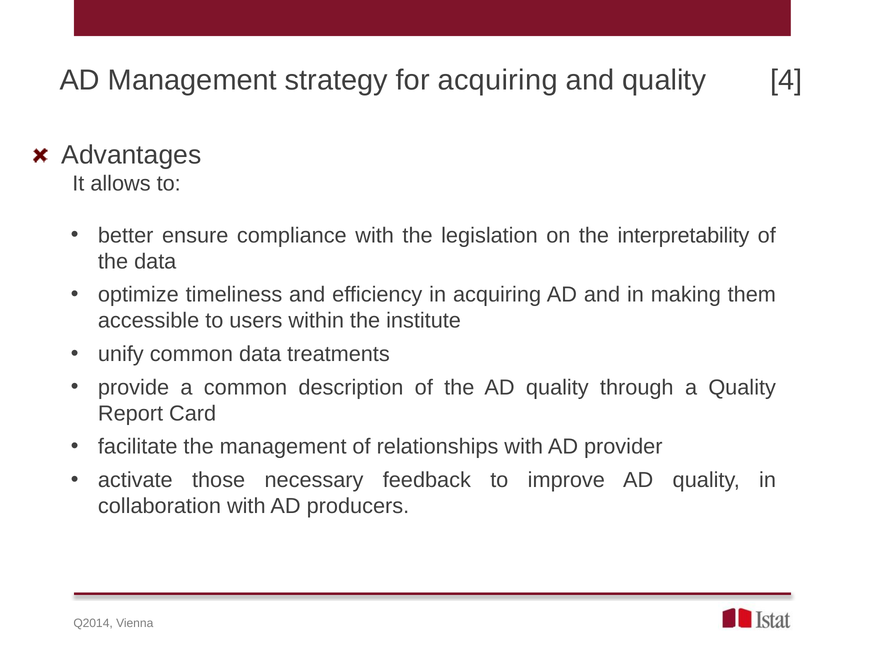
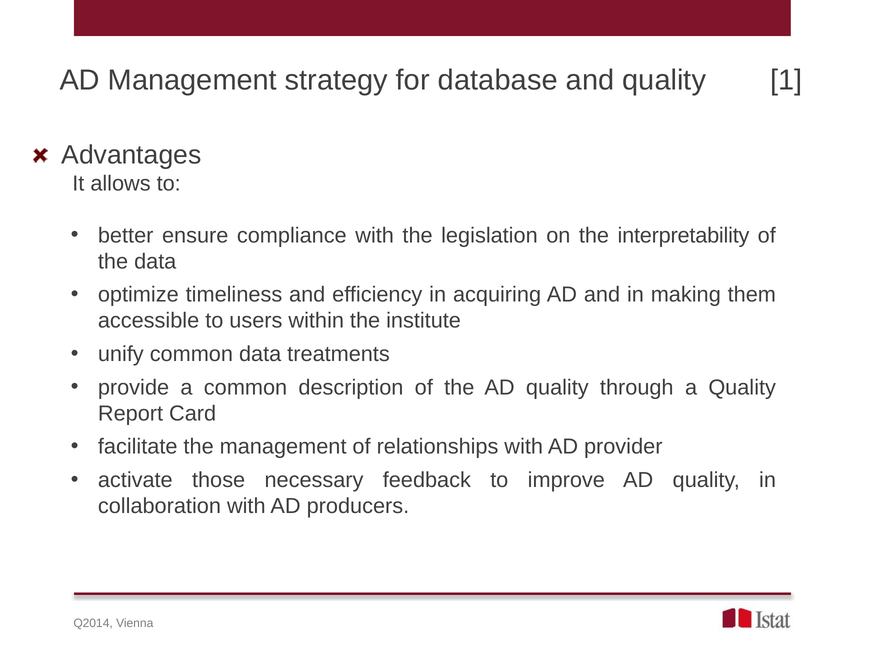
for acquiring: acquiring -> database
4: 4 -> 1
